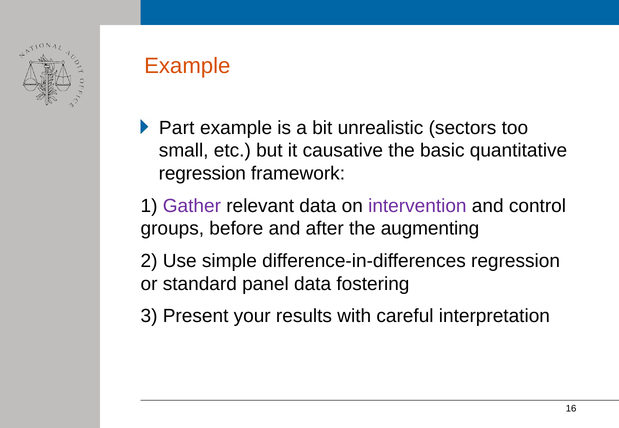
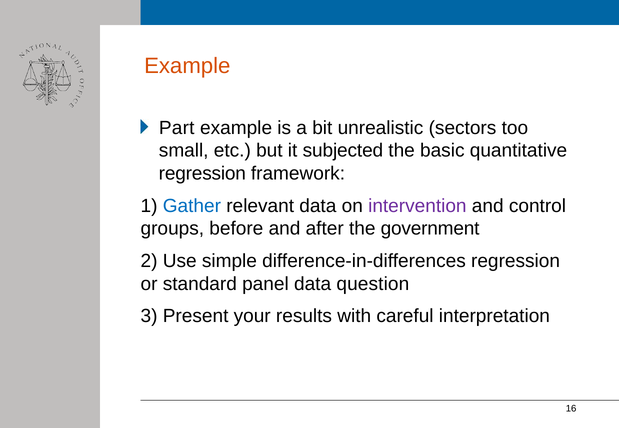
causative: causative -> subjected
Gather colour: purple -> blue
augmenting: augmenting -> government
fostering: fostering -> question
